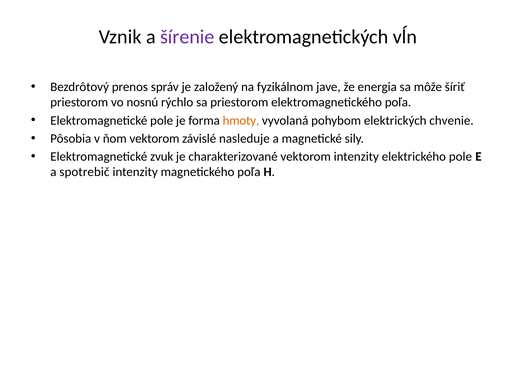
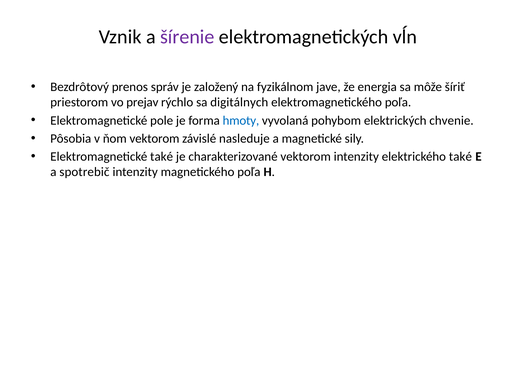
nosnú: nosnú -> prejav
sa priestorom: priestorom -> digitálnych
hmoty colour: orange -> blue
Elektromagnetické zvuk: zvuk -> také
elektrického pole: pole -> také
